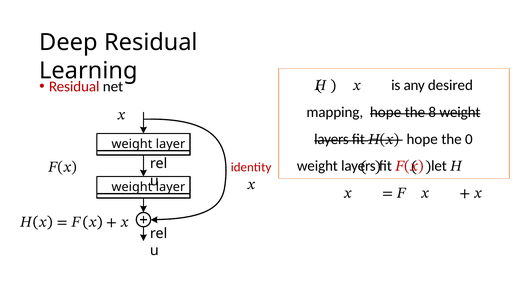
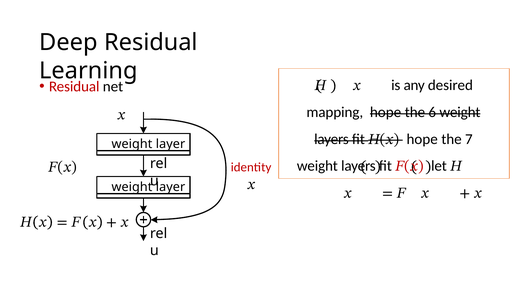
8: 8 -> 6
0: 0 -> 7
